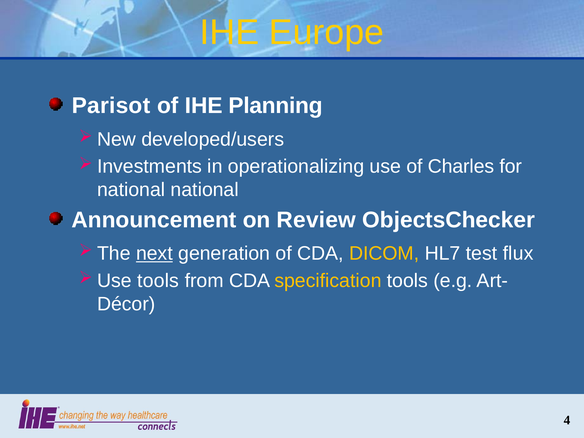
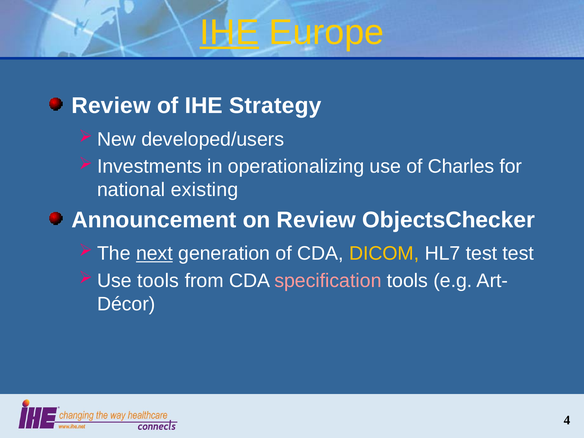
IHE at (229, 33) underline: none -> present
Parisot at (111, 106): Parisot -> Review
Planning: Planning -> Strategy
national national: national -> existing
test flux: flux -> test
specification colour: yellow -> pink
